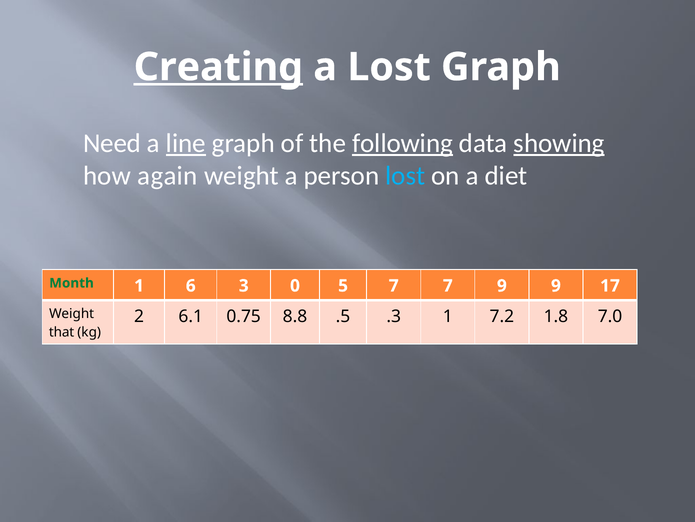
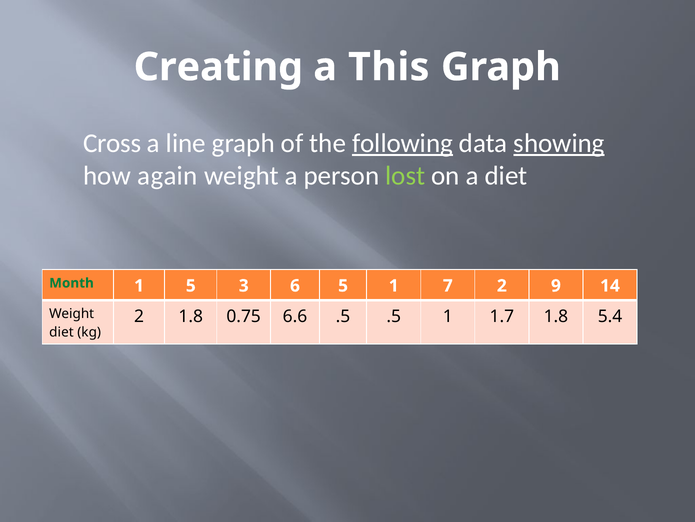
Creating underline: present -> none
a Lost: Lost -> This
Need: Need -> Cross
line underline: present -> none
lost at (405, 176) colour: light blue -> light green
1 6: 6 -> 5
0: 0 -> 6
5 7: 7 -> 1
7 9: 9 -> 2
17: 17 -> 14
2 6.1: 6.1 -> 1.8
8.8: 8.8 -> 6.6
.5 .3: .3 -> .5
7.2: 7.2 -> 1.7
7.0: 7.0 -> 5.4
that at (62, 332): that -> diet
